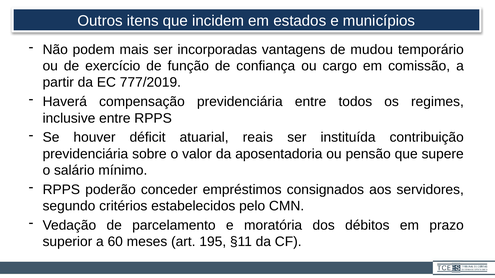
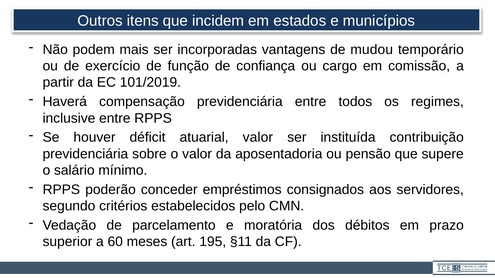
777/2019: 777/2019 -> 101/2019
atuarial reais: reais -> valor
